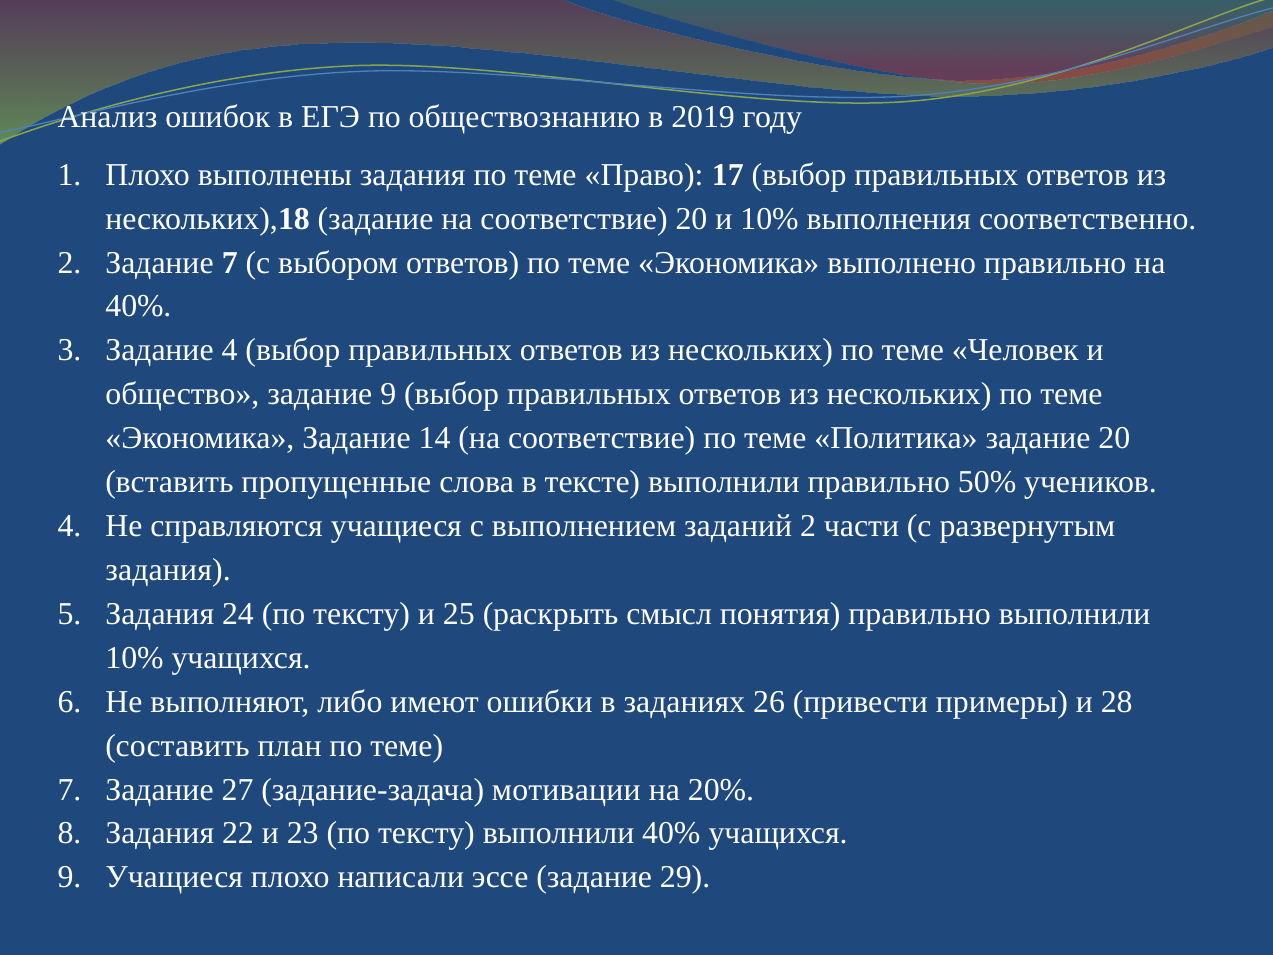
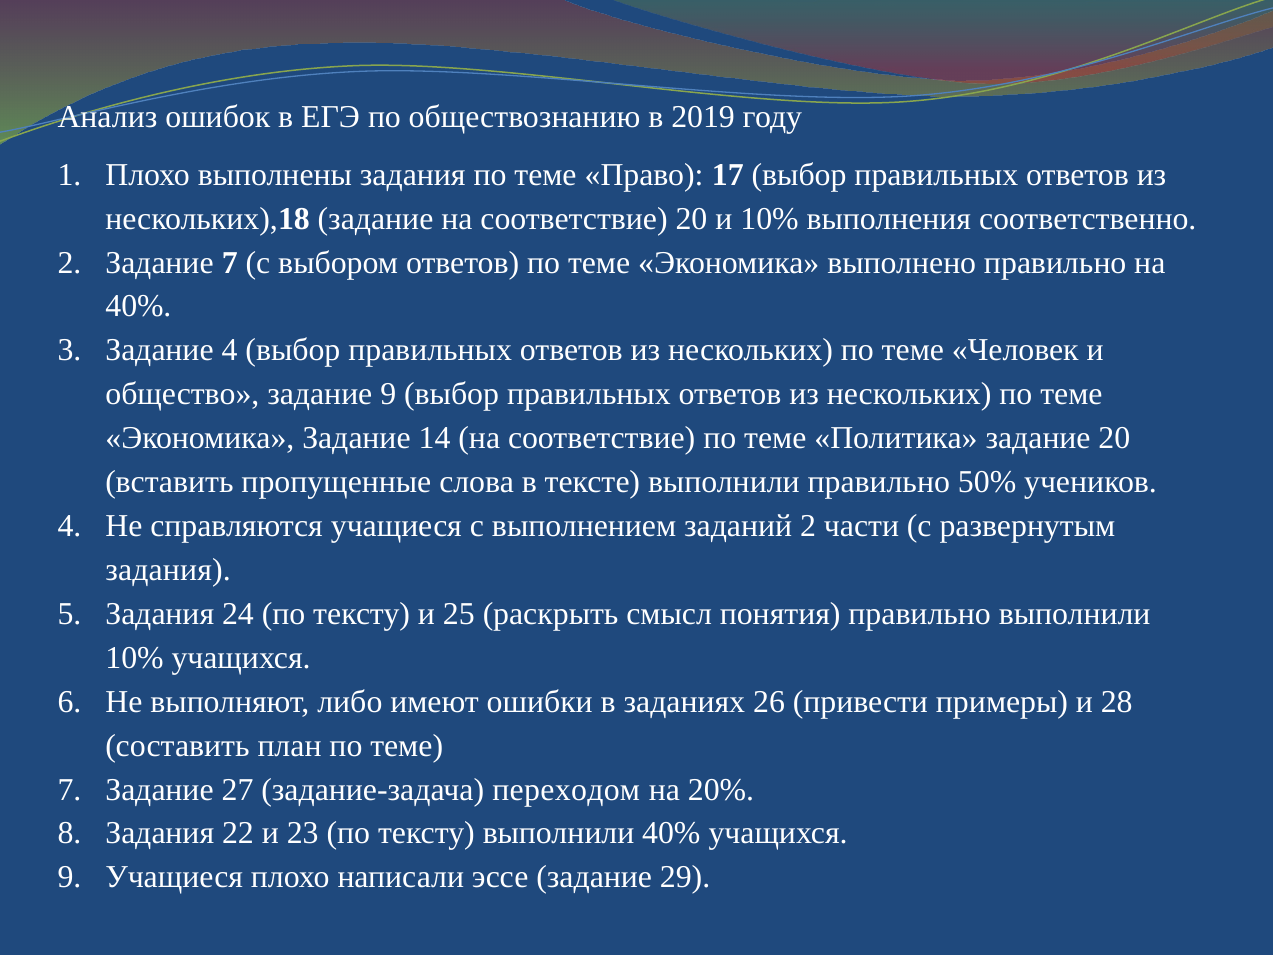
мотивации: мотивации -> переходом
